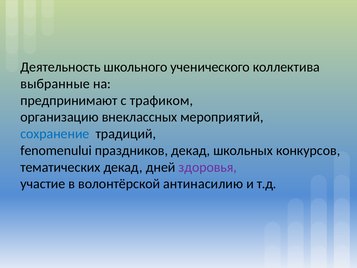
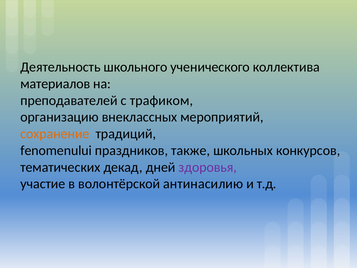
выбранные: выбранные -> материалов
предпринимают: предпринимают -> преподавателей
сохранение colour: blue -> orange
праздников декад: декад -> также
